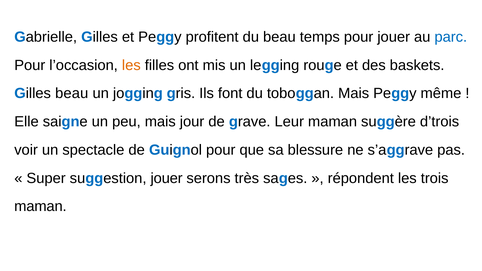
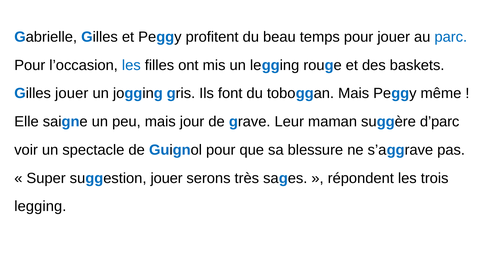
les at (131, 65) colour: orange -> blue
Gilles beau: beau -> jouer
d’trois: d’trois -> d’parc
maman at (40, 207): maman -> legging
